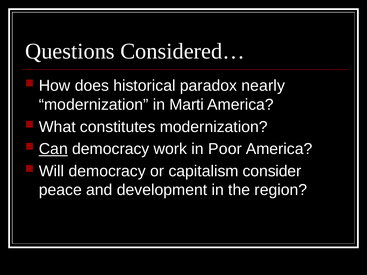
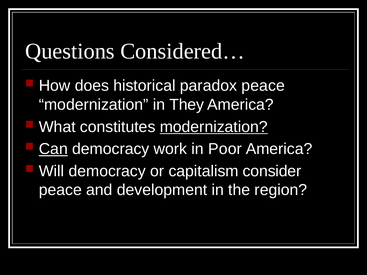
paradox nearly: nearly -> peace
Marti: Marti -> They
modernization at (214, 127) underline: none -> present
